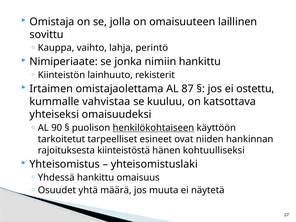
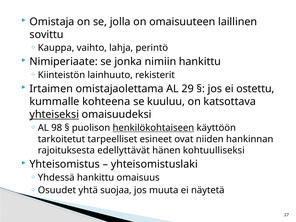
87: 87 -> 29
vahvistaa: vahvistaa -> kohteena
yhteiseksi underline: none -> present
90: 90 -> 98
kiinteistöstä: kiinteistöstä -> edellyttävät
määrä: määrä -> suojaa
